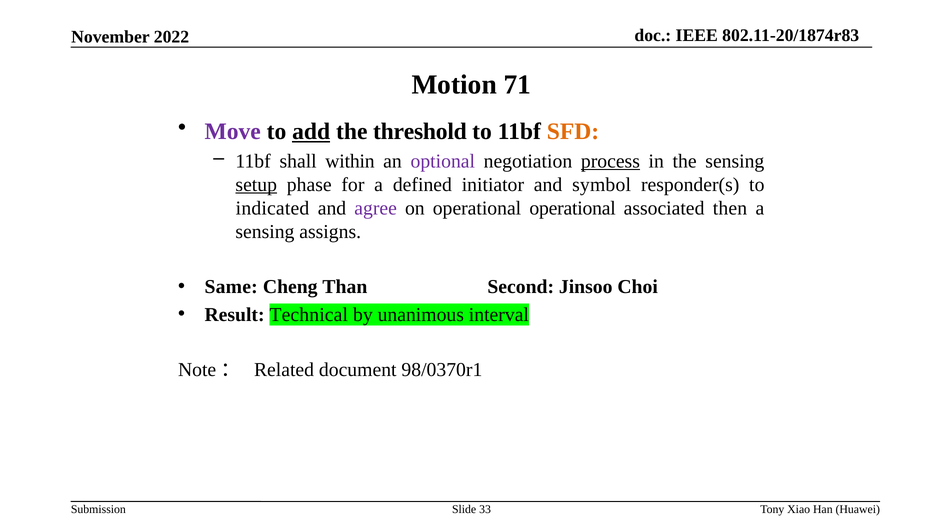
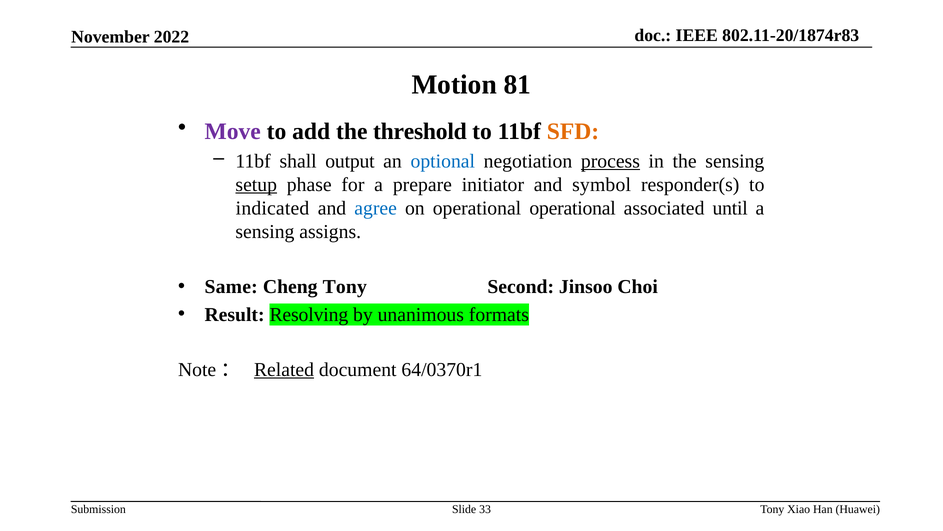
71: 71 -> 81
add underline: present -> none
within: within -> output
optional colour: purple -> blue
defined: defined -> prepare
agree colour: purple -> blue
then: then -> until
Cheng Than: Than -> Tony
Technical: Technical -> Resolving
interval: interval -> formats
Related underline: none -> present
98/0370r1: 98/0370r1 -> 64/0370r1
